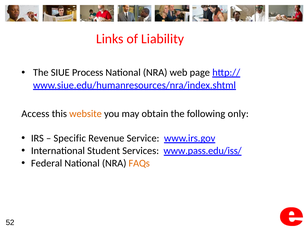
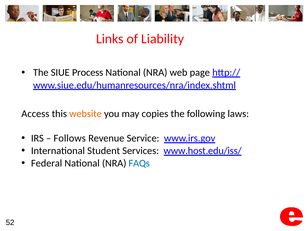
obtain: obtain -> copies
only: only -> laws
Specific: Specific -> Follows
www.pass.edu/iss/: www.pass.edu/iss/ -> www.host.edu/iss/
FAQs colour: orange -> blue
